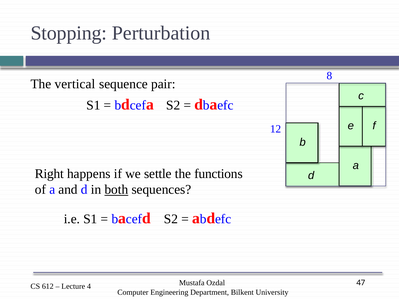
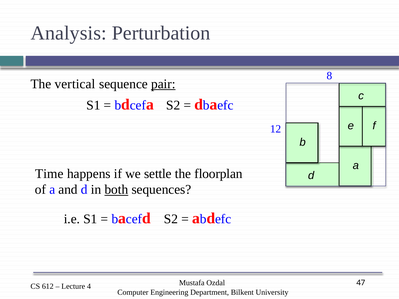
Stopping: Stopping -> Analysis
pair underline: none -> present
Right: Right -> Time
functions: functions -> floorplan
